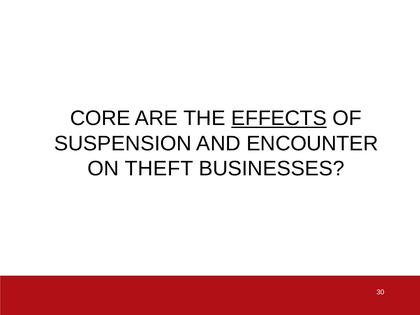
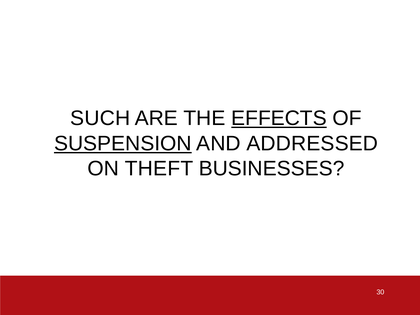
CORE: CORE -> SUCH
SUSPENSION underline: none -> present
ENCOUNTER: ENCOUNTER -> ADDRESSED
